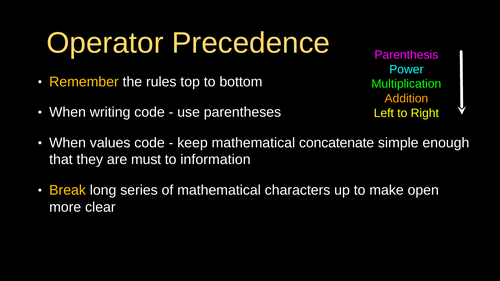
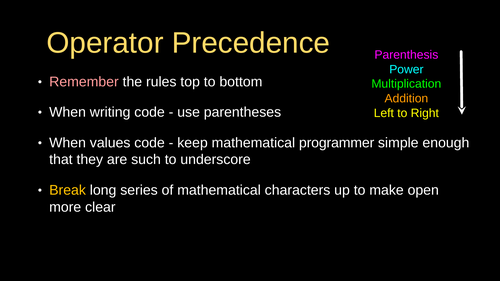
Remember colour: yellow -> pink
concatenate: concatenate -> programmer
must: must -> such
information: information -> underscore
